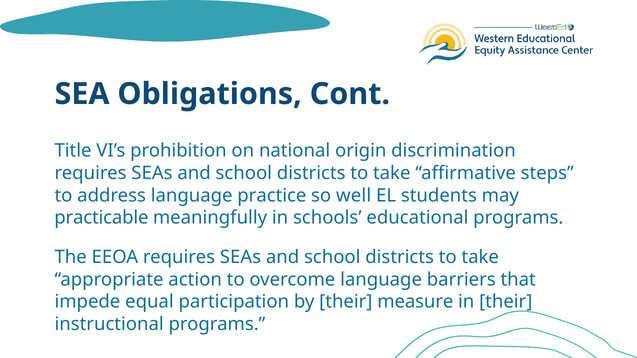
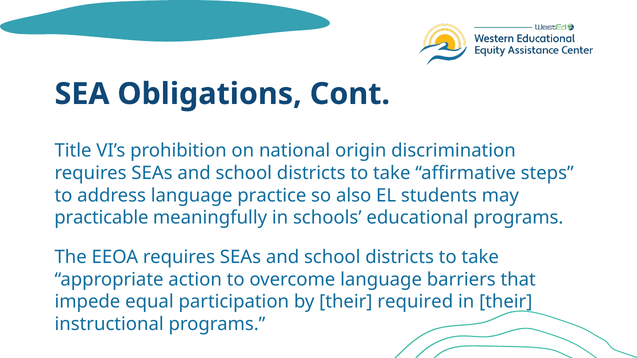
well: well -> also
measure: measure -> required
